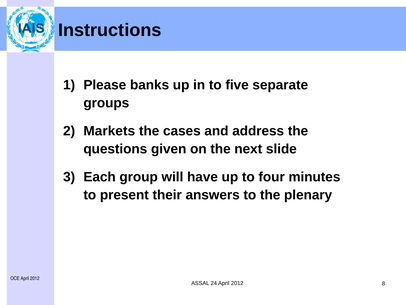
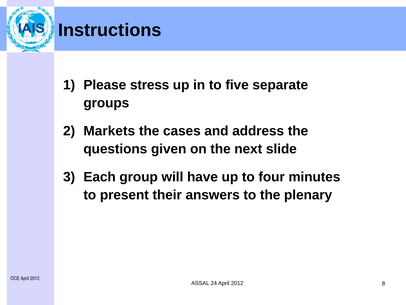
banks: banks -> stress
